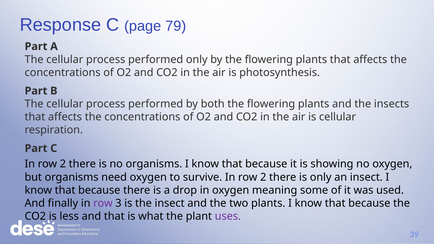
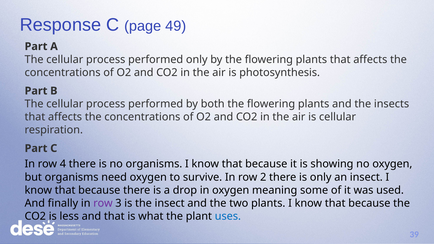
79: 79 -> 49
2 at (63, 164): 2 -> 4
uses colour: purple -> blue
